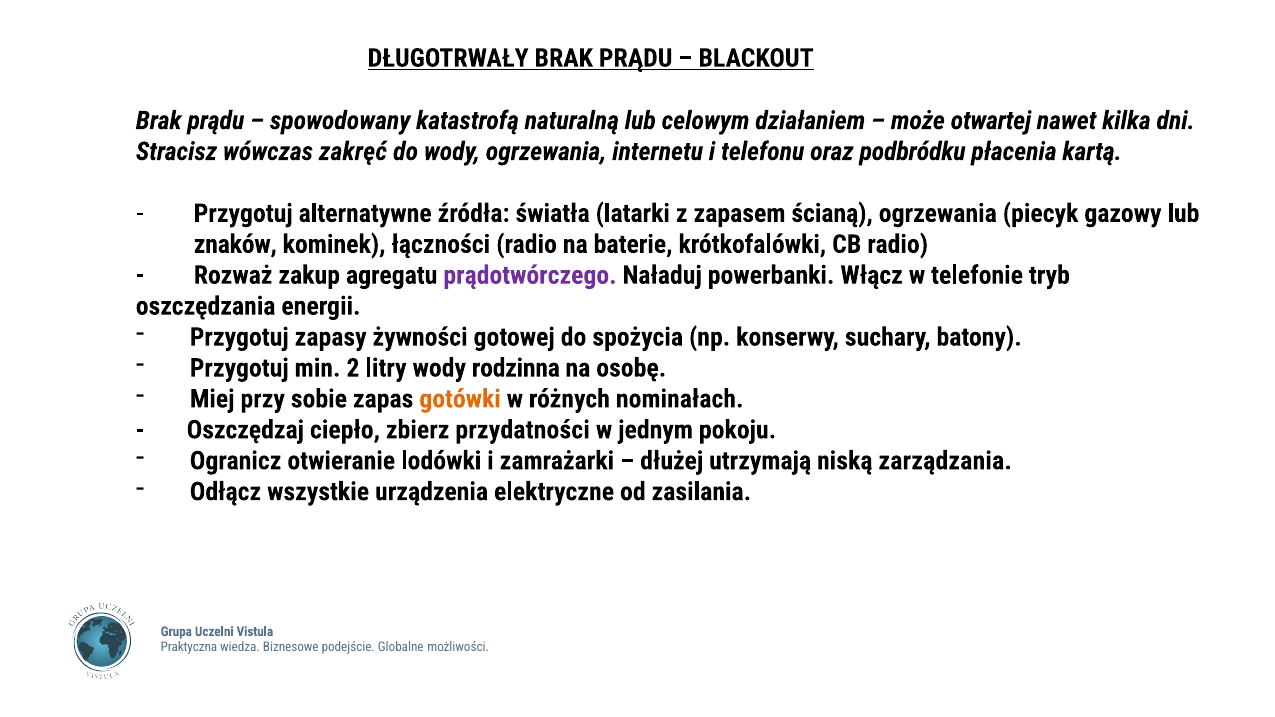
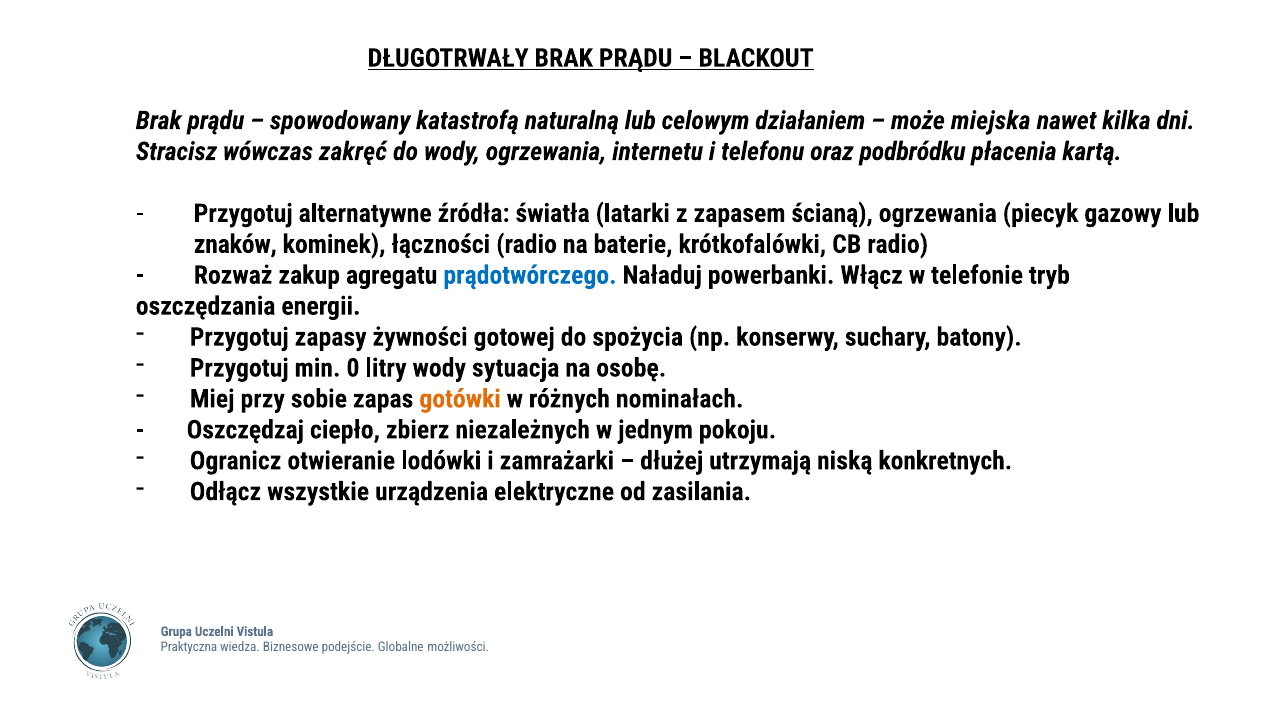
otwartej: otwartej -> miejska
prądotwórczego colour: purple -> blue
2: 2 -> 0
rodzinna: rodzinna -> sytuacja
przydatności: przydatności -> niezależnych
zarządzania: zarządzania -> konkretnych
